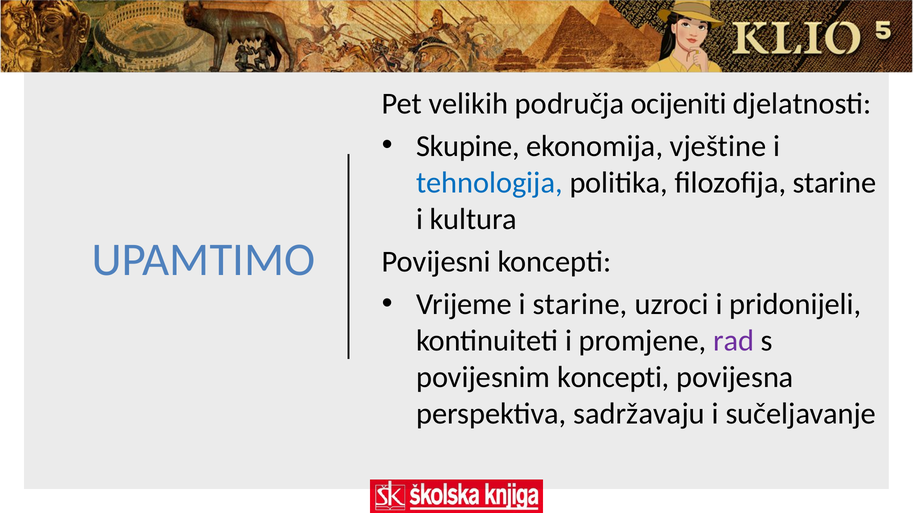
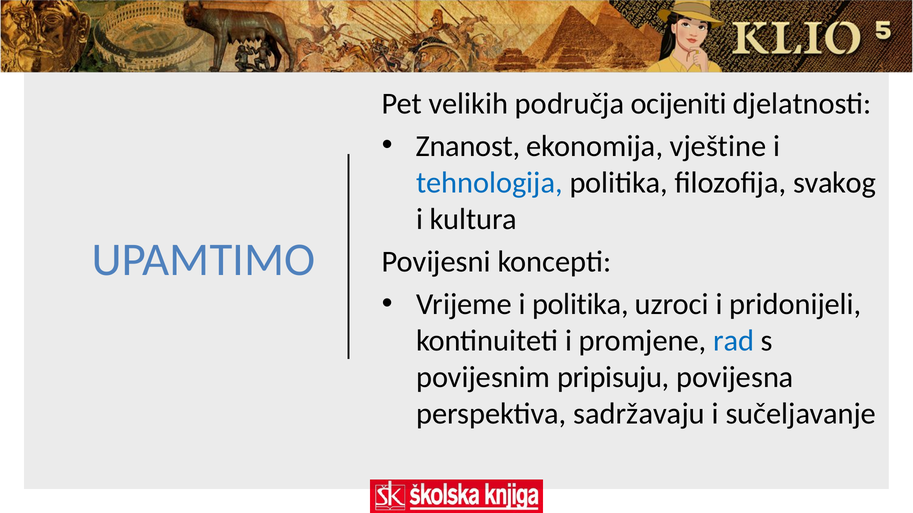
Skupine: Skupine -> Znanost
filozofija starine: starine -> svakog
i starine: starine -> politika
rad colour: purple -> blue
povijesnim koncepti: koncepti -> pripisuju
